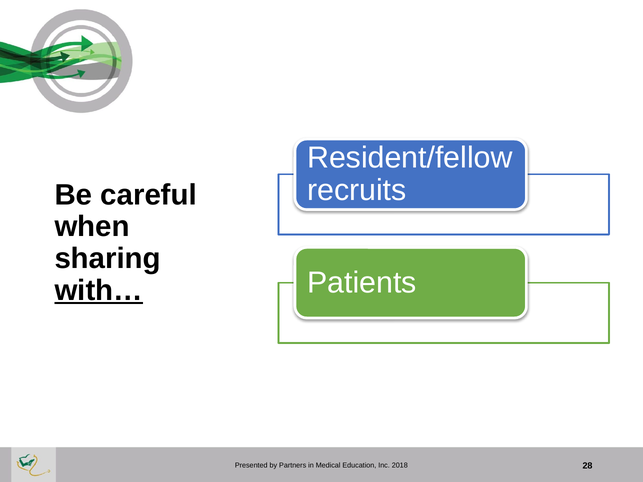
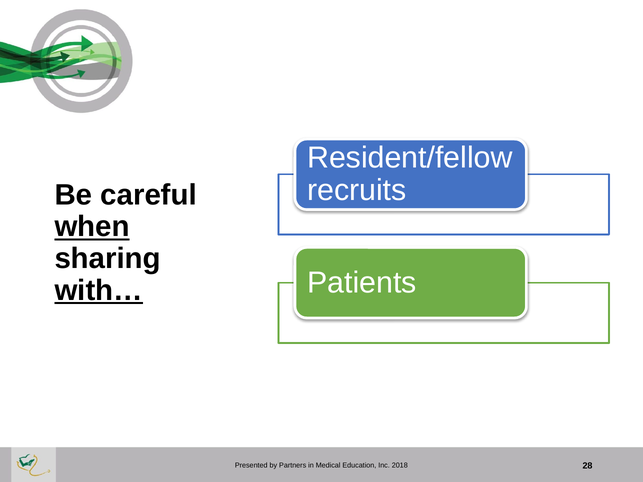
when underline: none -> present
